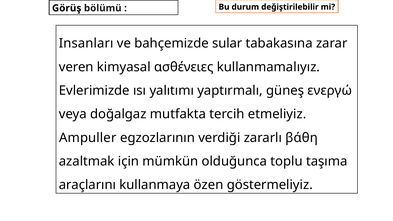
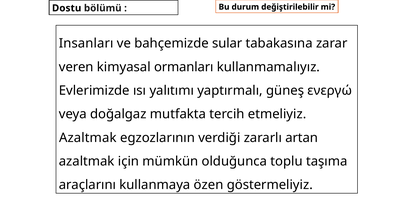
Görüş: Görüş -> Dostu
ασθένειες: ασθένειες -> ormanları
Ampuller at (88, 138): Ampuller -> Azaltmak
βάθη: βάθη -> artan
